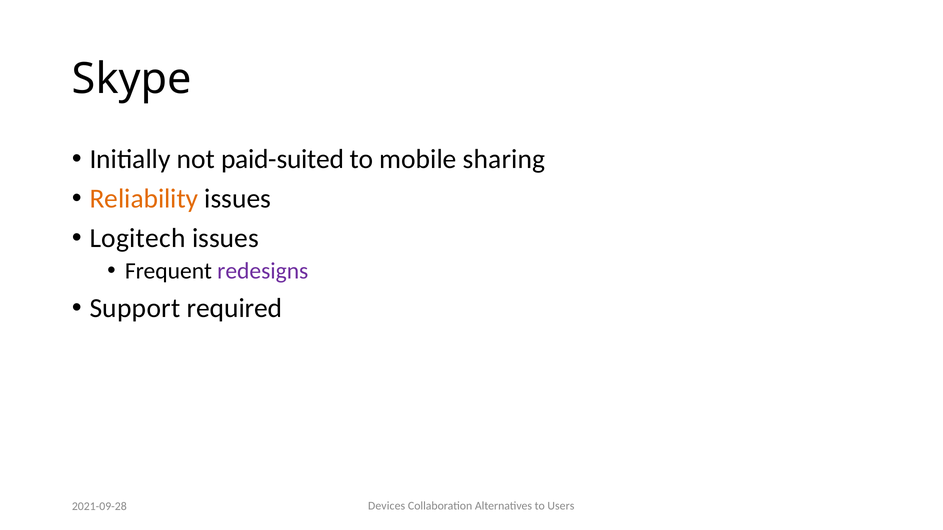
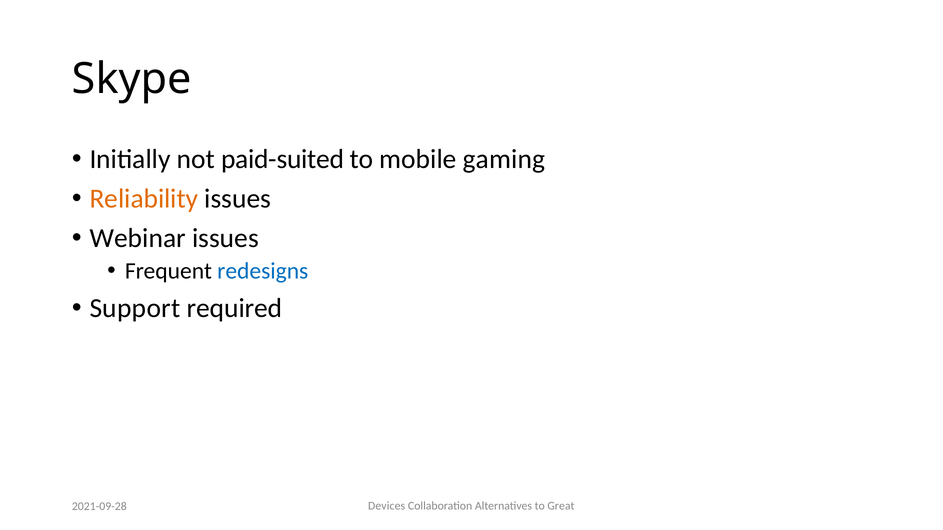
sharing: sharing -> gaming
Logitech: Logitech -> Webinar
redesigns colour: purple -> blue
Users: Users -> Great
